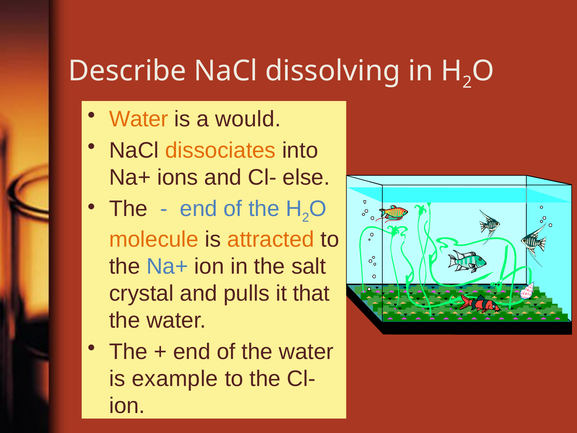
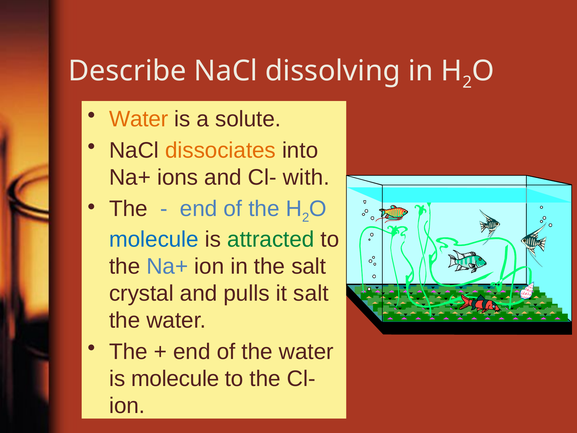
would: would -> solute
else: else -> with
molecule at (154, 239) colour: orange -> blue
attracted colour: orange -> green
it that: that -> salt
is example: example -> molecule
